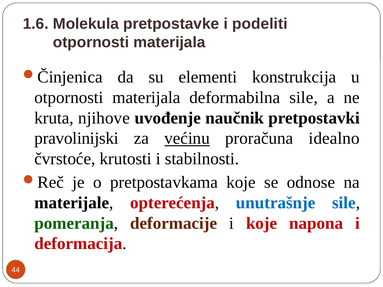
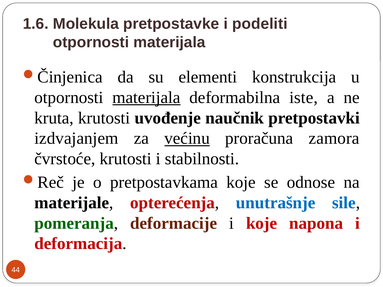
materijala at (146, 98) underline: none -> present
deformabilna sile: sile -> iste
kruta njihove: njihove -> krutosti
pravolinijski: pravolinijski -> izdvajanjem
idealno: idealno -> zamora
